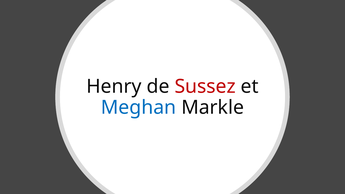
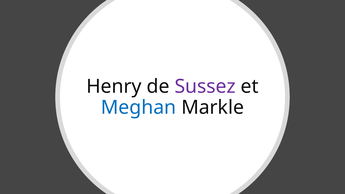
Sussez colour: red -> purple
